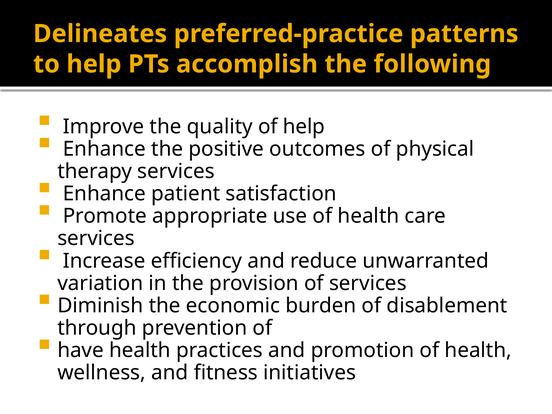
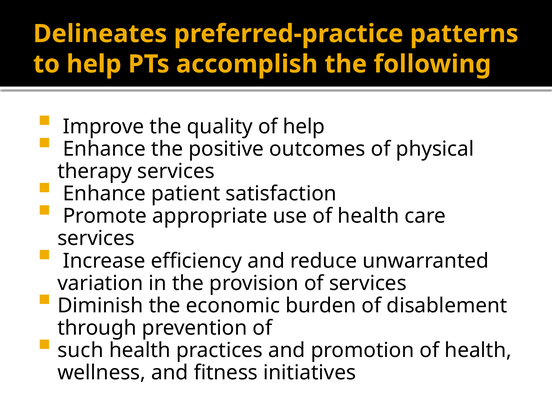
have: have -> such
